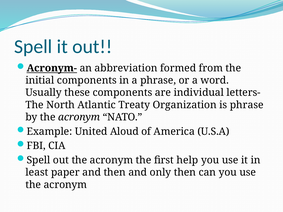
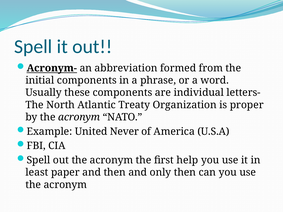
is phrase: phrase -> proper
Aloud: Aloud -> Never
